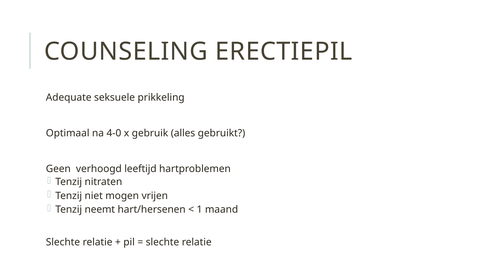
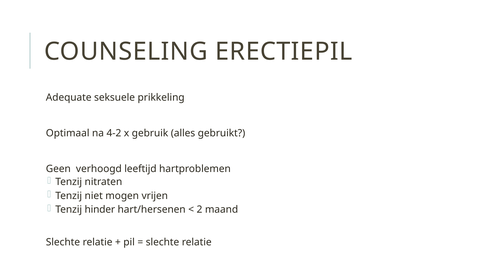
4-0: 4-0 -> 4-2
neemt: neemt -> hinder
1: 1 -> 2
